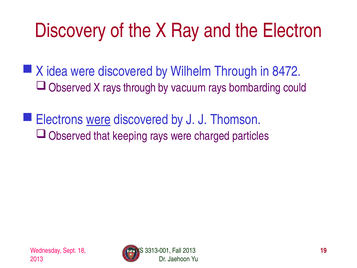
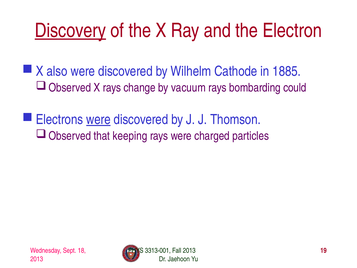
Discovery underline: none -> present
idea: idea -> also
Wilhelm Through: Through -> Cathode
8472: 8472 -> 1885
rays through: through -> change
